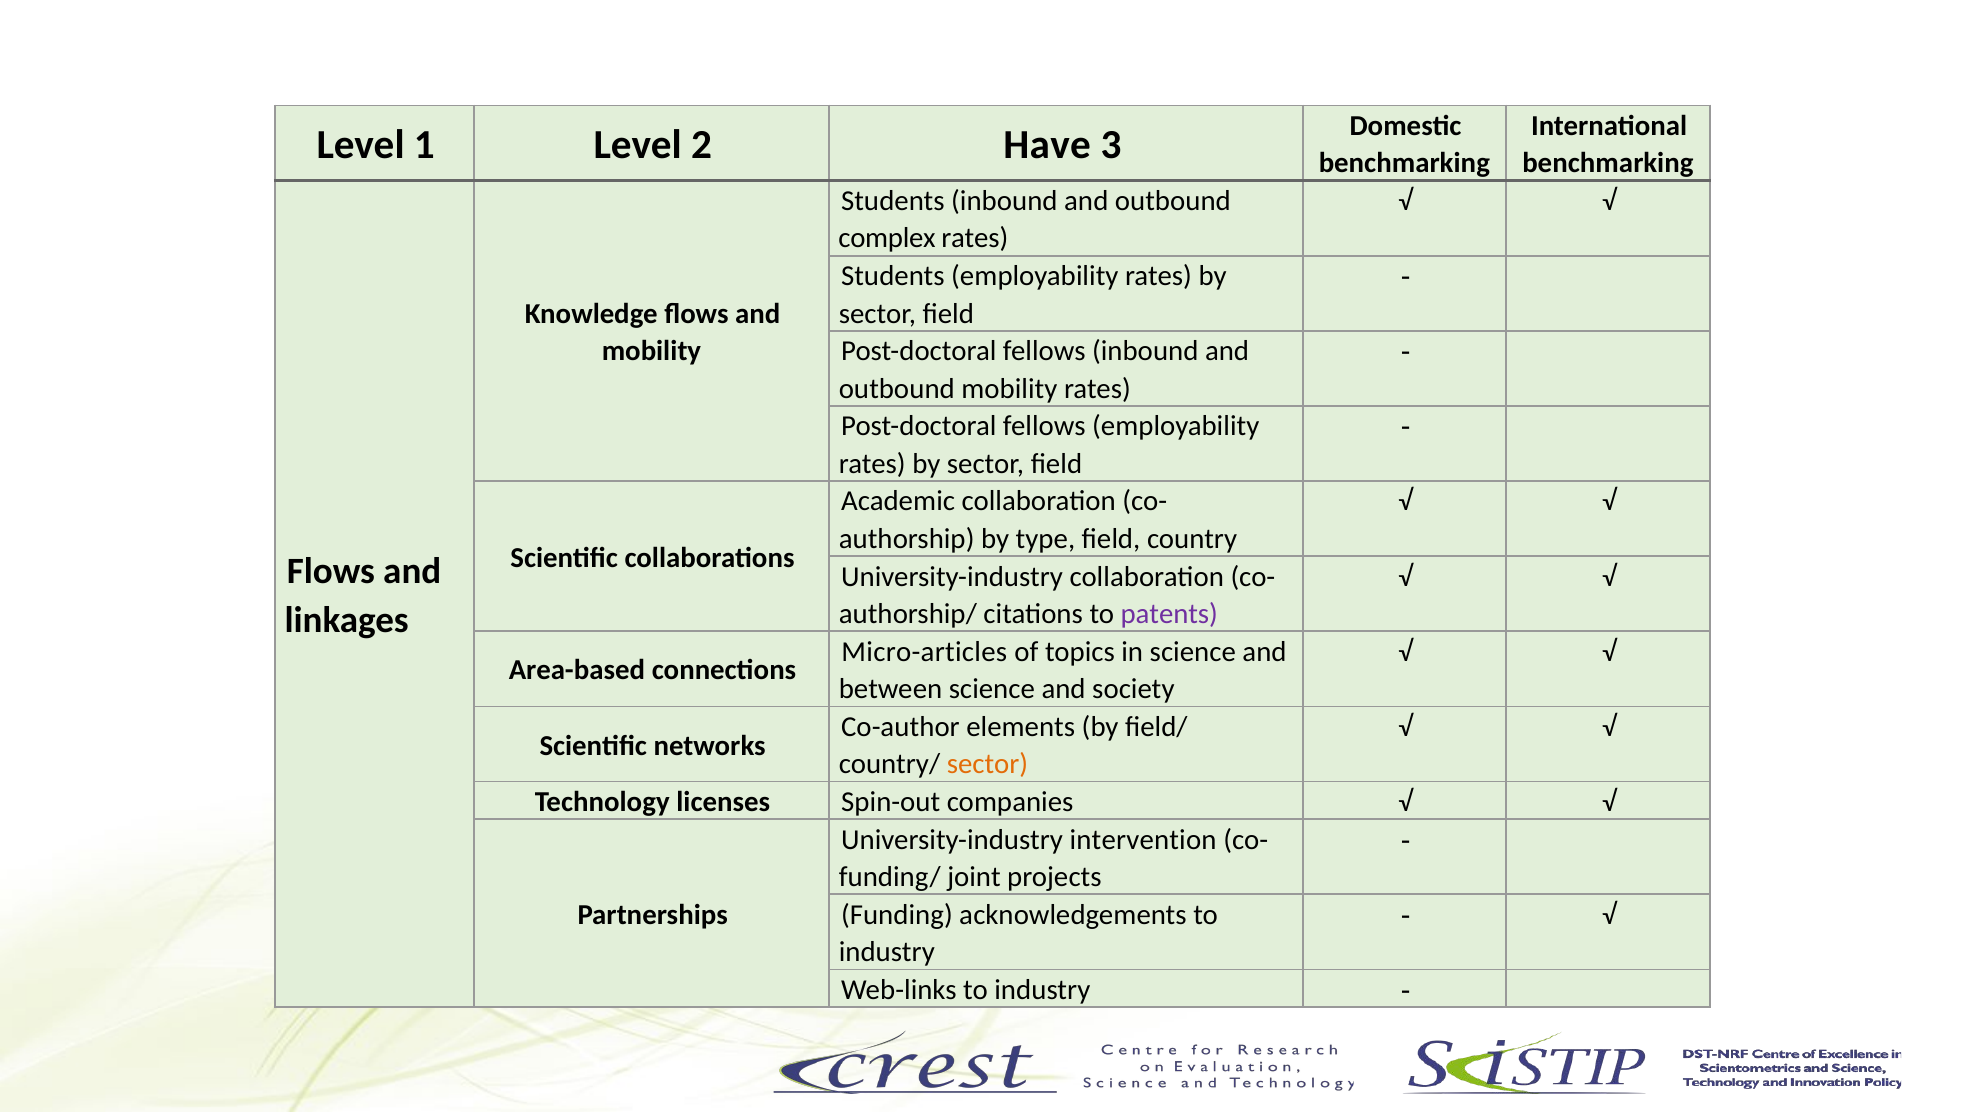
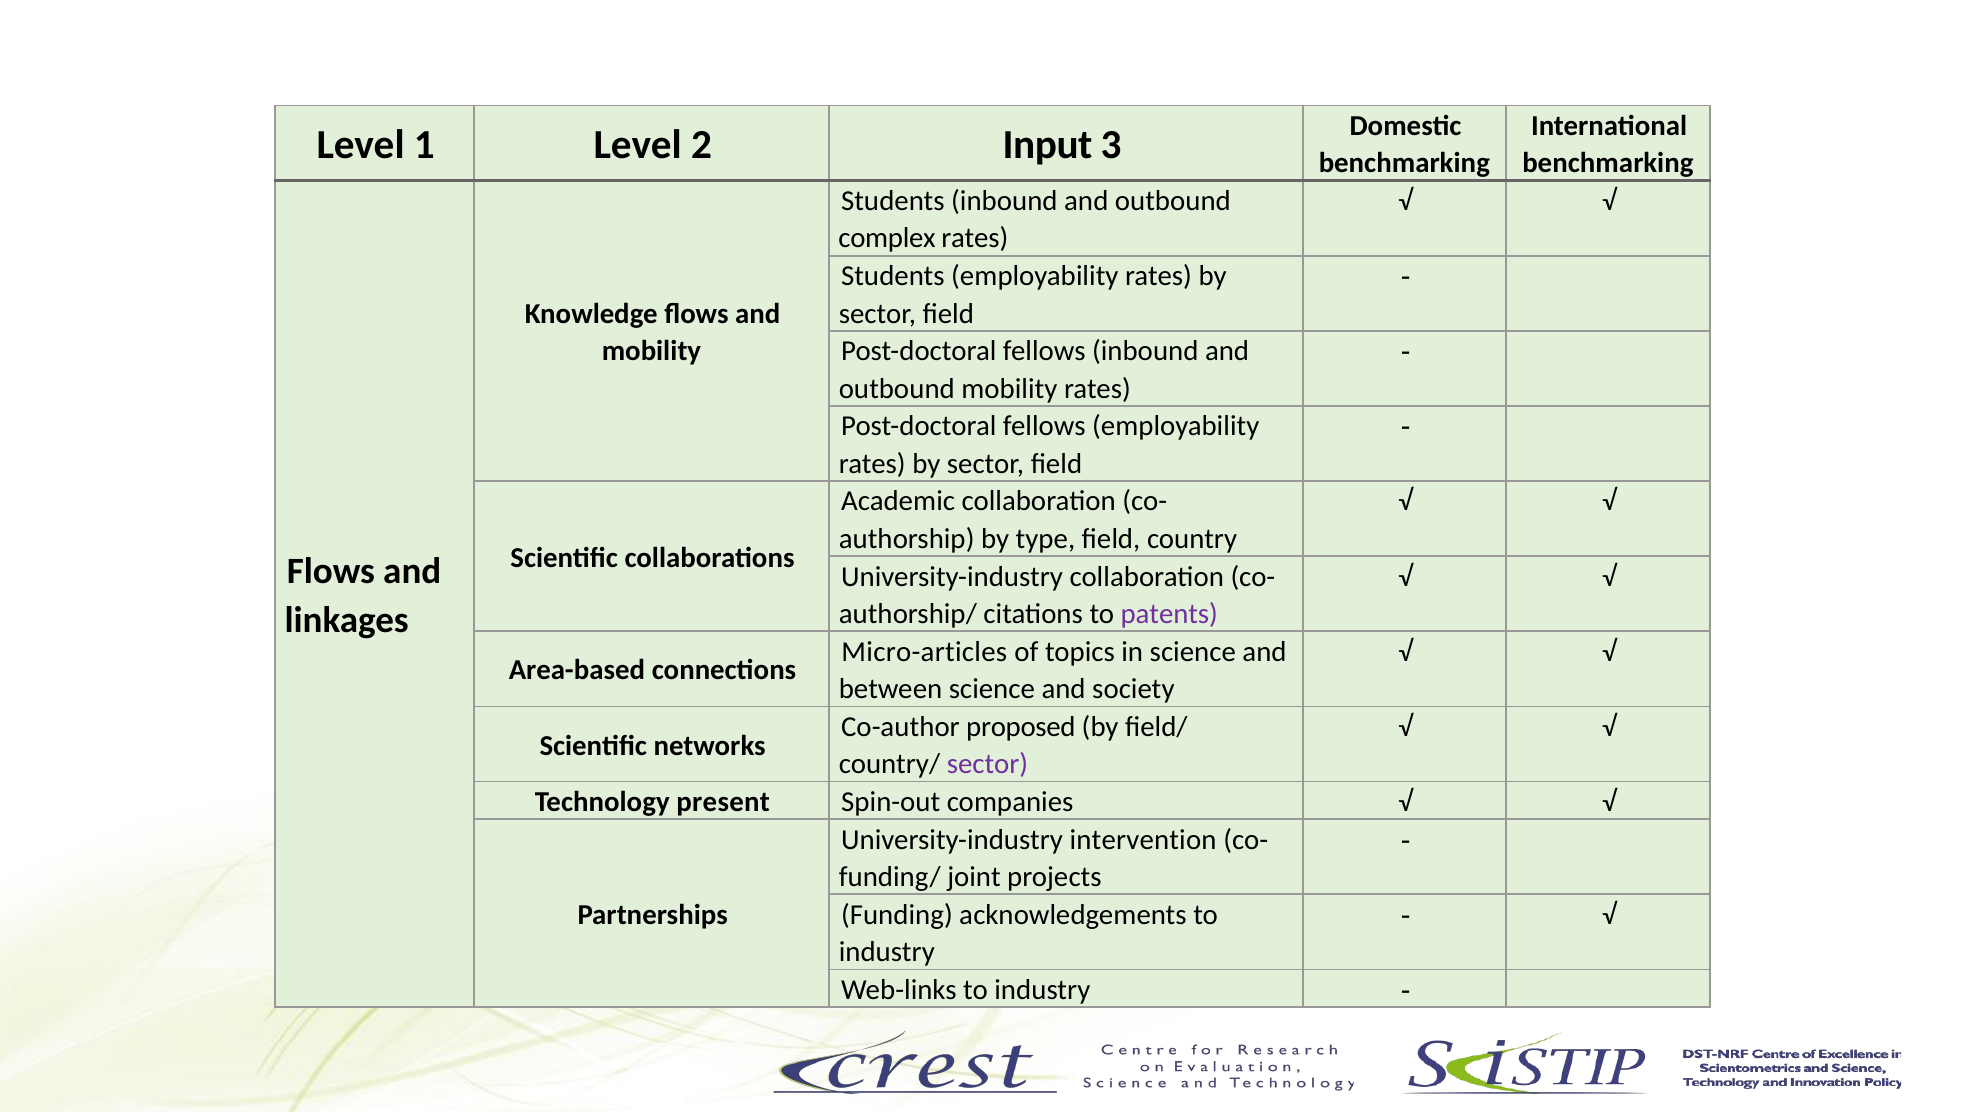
Have: Have -> Input
elements: elements -> proposed
sector at (987, 764) colour: orange -> purple
licenses: licenses -> present
